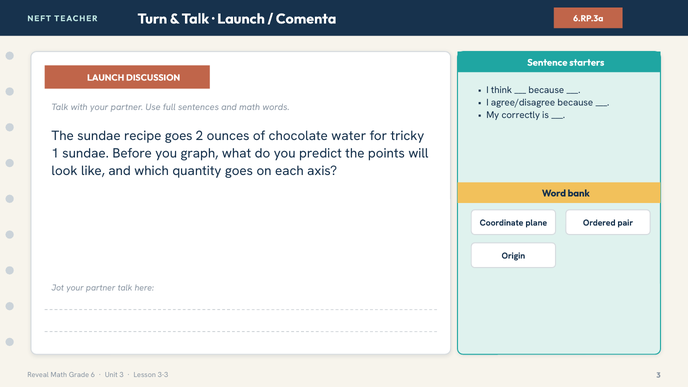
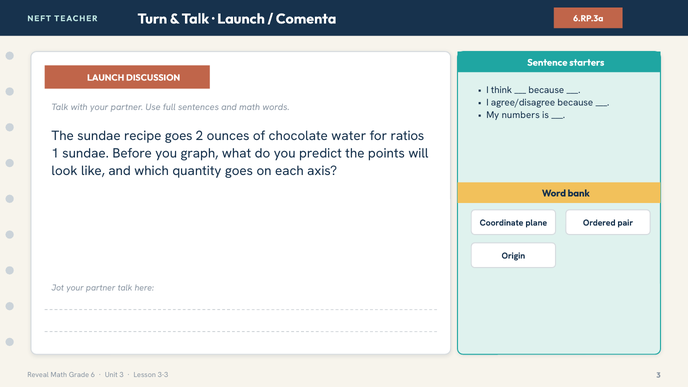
correctly: correctly -> numbers
tricky: tricky -> ratios
